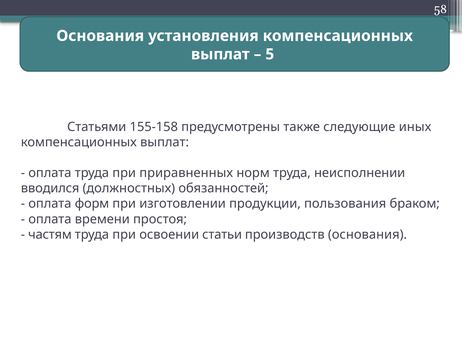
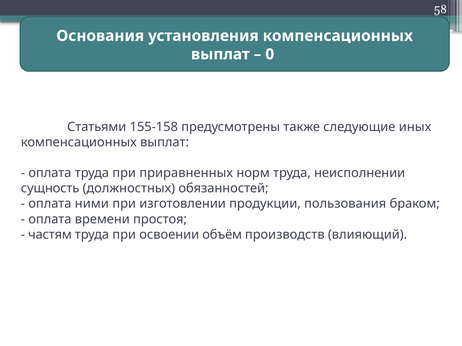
5: 5 -> 0
вводился: вводился -> сущность
форм: форм -> ними
статьи: статьи -> объём
производств основания: основания -> влияющий
